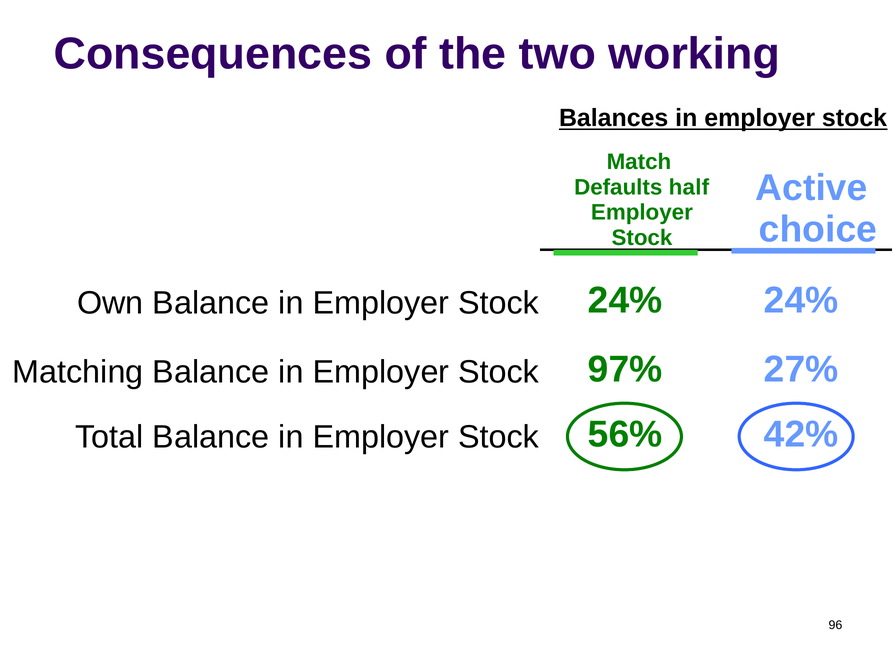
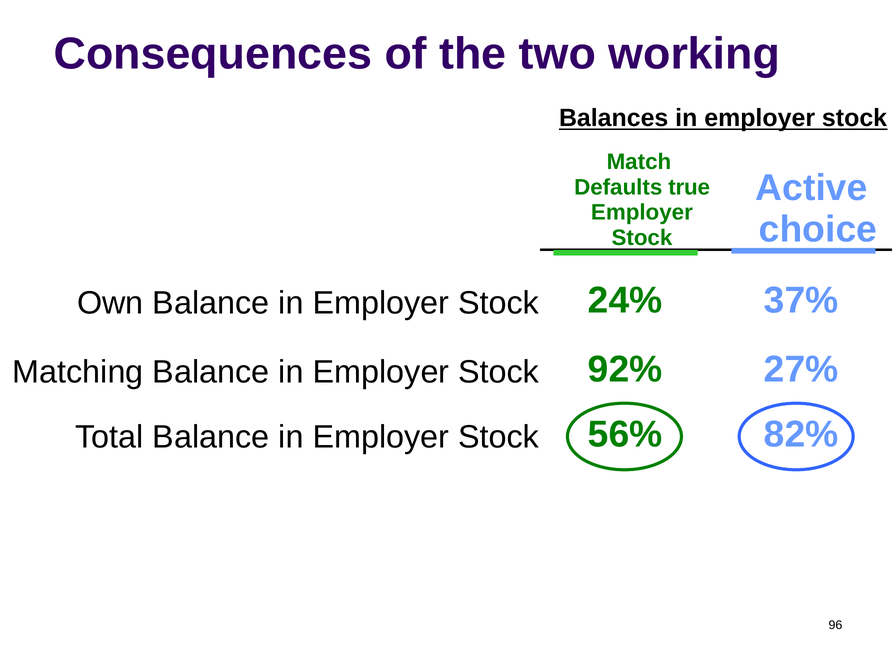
half: half -> true
24% 24%: 24% -> 37%
97%: 97% -> 92%
42%: 42% -> 82%
